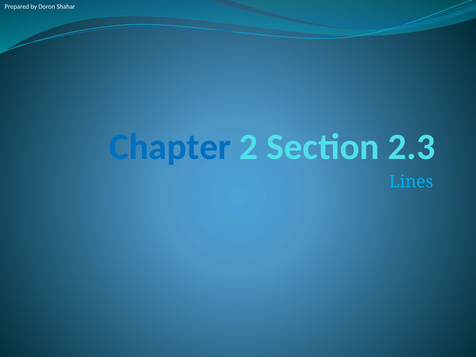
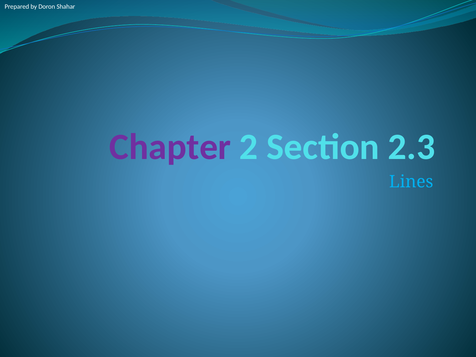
Chapter colour: blue -> purple
